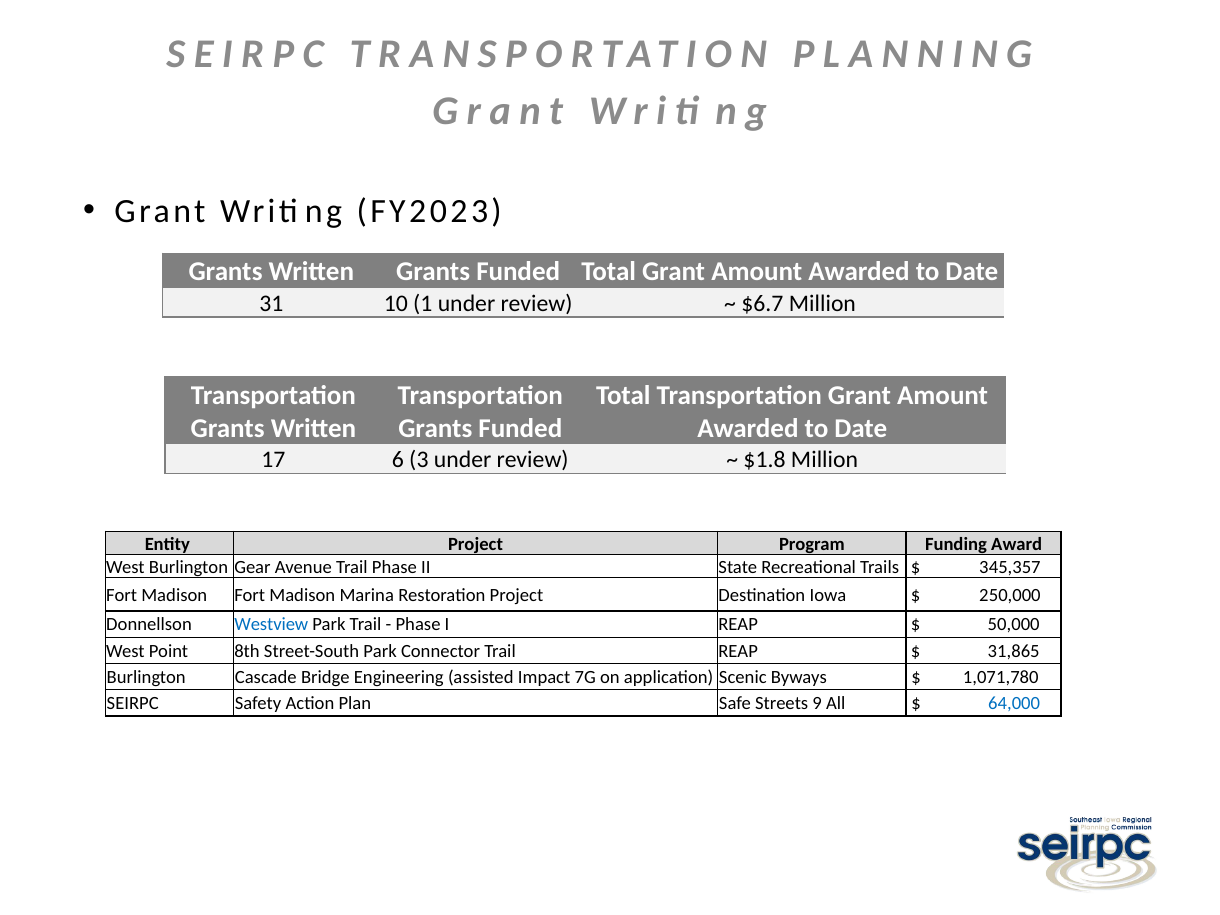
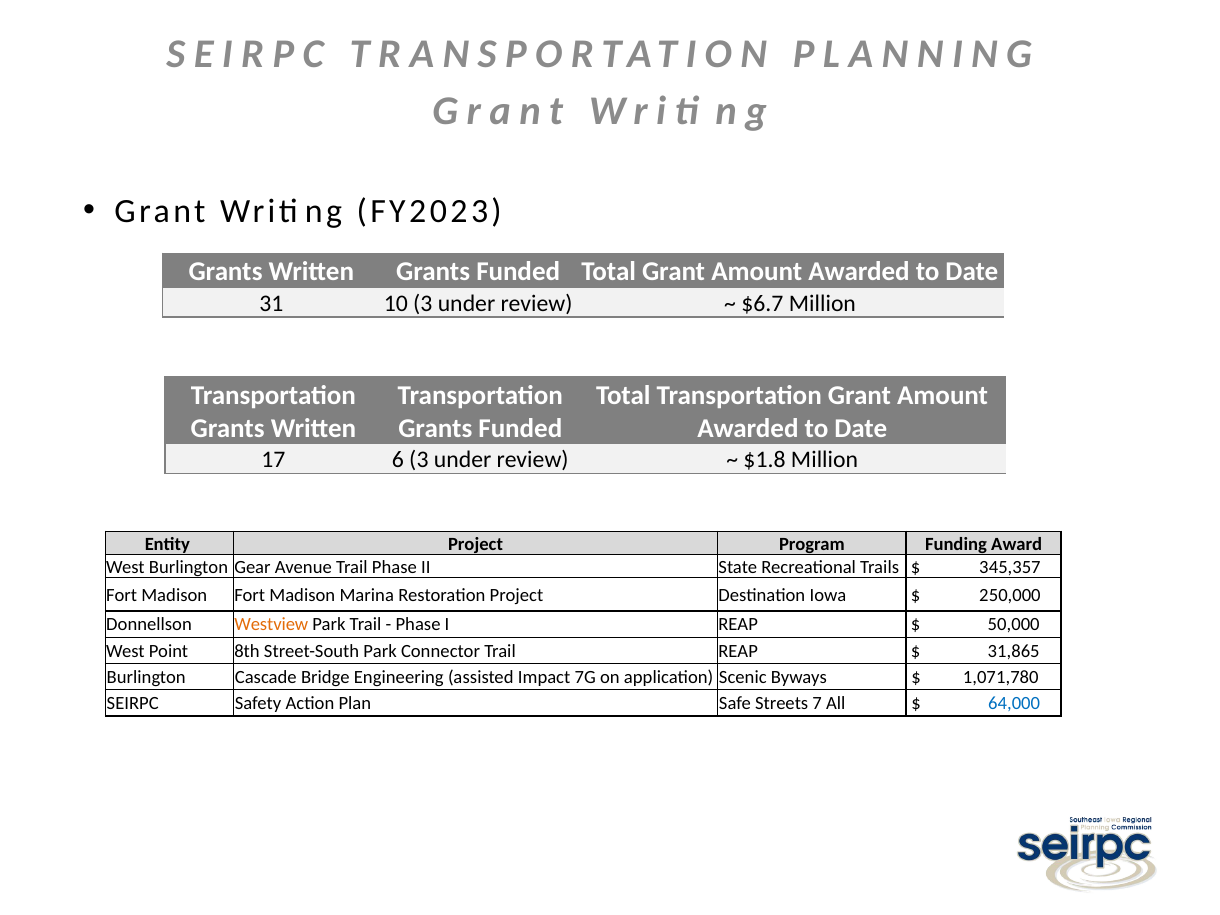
10 1: 1 -> 3
Westview colour: blue -> orange
9: 9 -> 7
